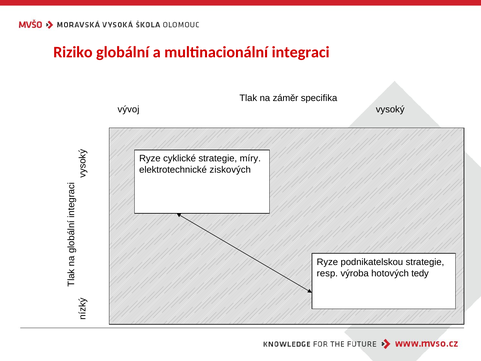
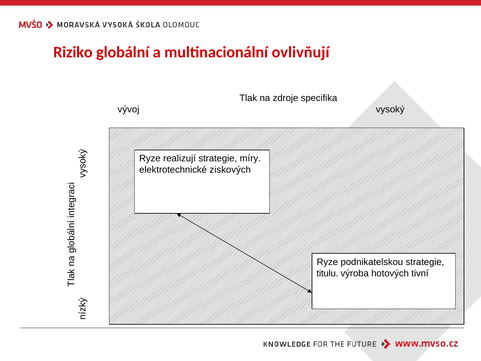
integraci: integraci -> ovlivňují
záměr: záměr -> zdroje
cyklické: cyklické -> realizují
resp: resp -> titulu
tedy: tedy -> tivní
